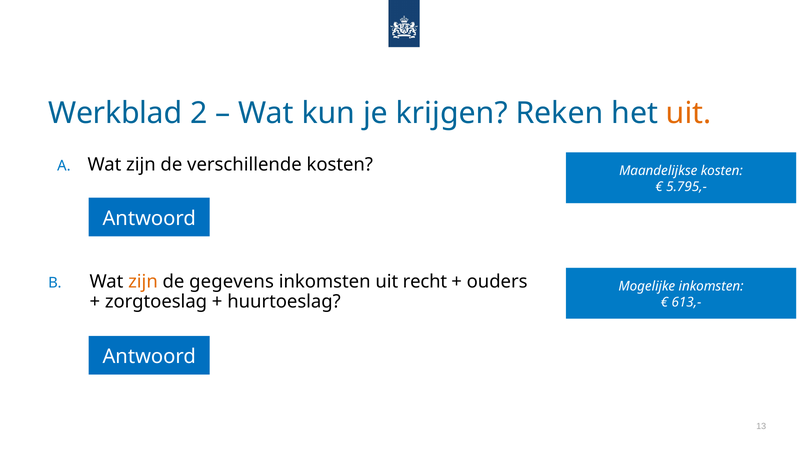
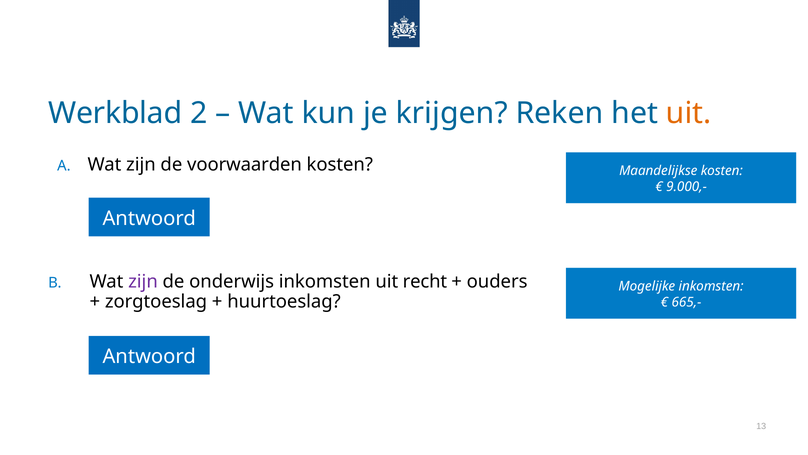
verschillende: verschillende -> voorwaarden
5.795,-: 5.795,- -> 9.000,-
zijn at (143, 281) colour: orange -> purple
gegevens: gegevens -> onderwijs
613,-: 613,- -> 665,-
